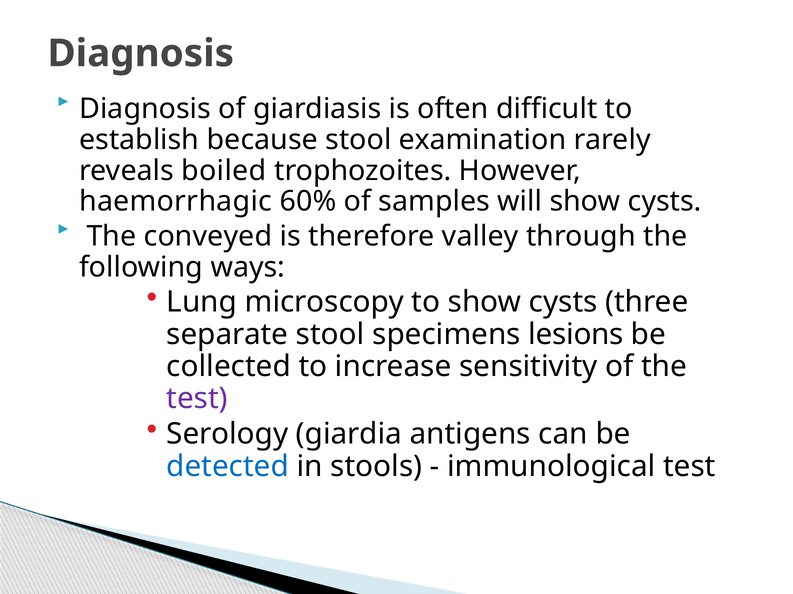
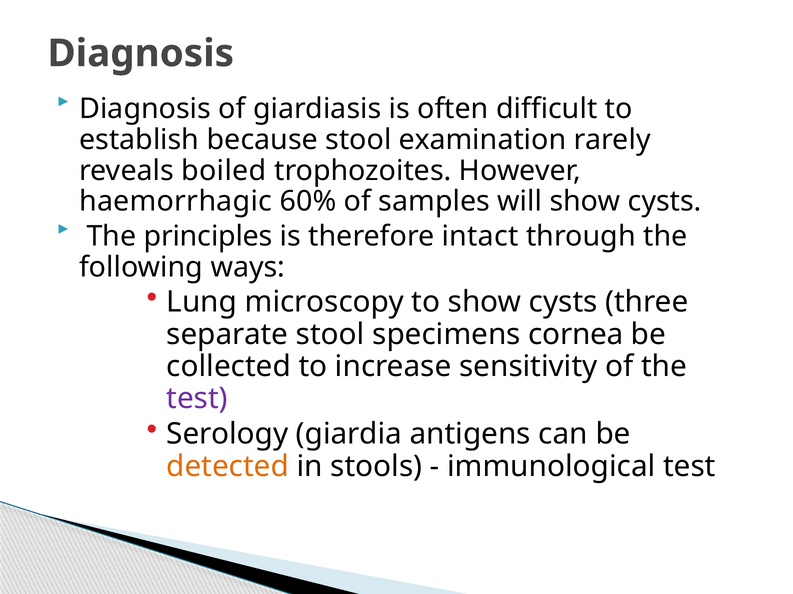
conveyed: conveyed -> principles
valley: valley -> intact
lesions: lesions -> cornea
detected colour: blue -> orange
